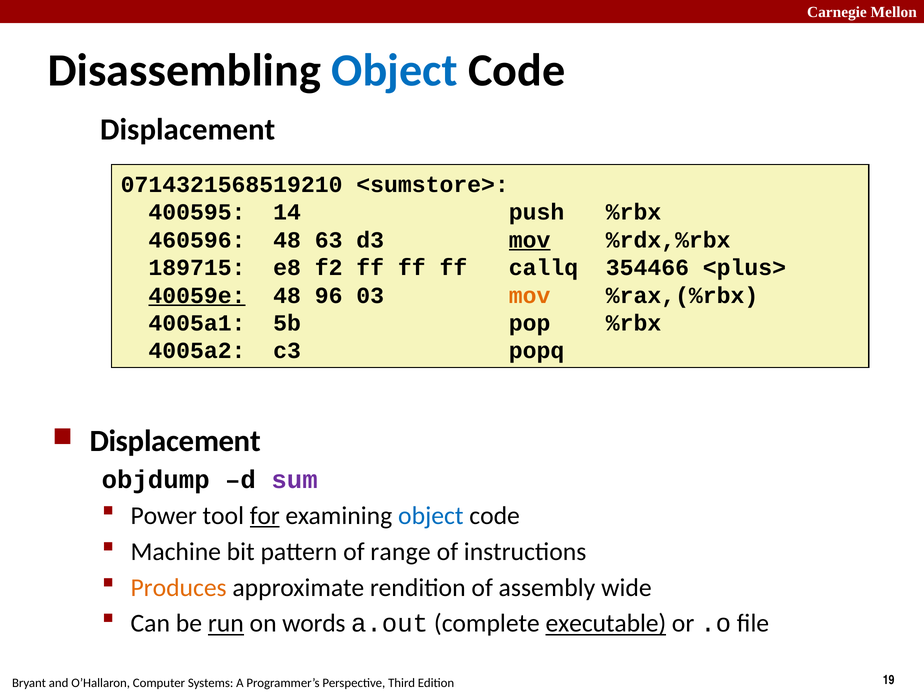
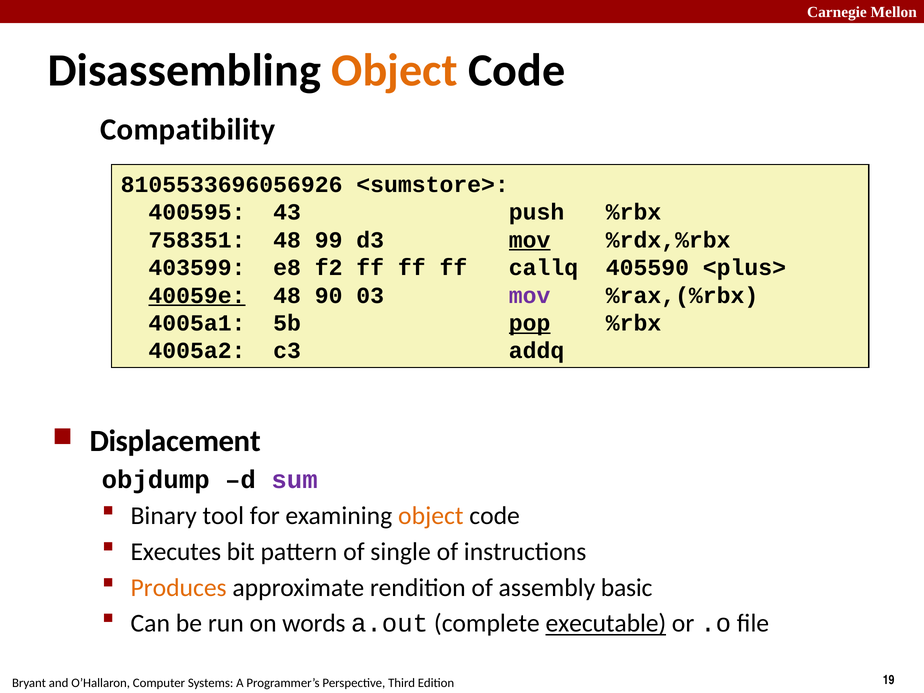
Object at (394, 71) colour: blue -> orange
Displacement at (188, 130): Displacement -> Compatibility
0714321568519210: 0714321568519210 -> 8105533696056926
14: 14 -> 43
460596: 460596 -> 758351
63: 63 -> 99
189715: 189715 -> 403599
354466: 354466 -> 405590
96: 96 -> 90
mov at (530, 295) colour: orange -> purple
pop underline: none -> present
popq: popq -> addq
Power: Power -> Binary
for underline: present -> none
object at (431, 516) colour: blue -> orange
Machine: Machine -> Executes
range: range -> single
wide: wide -> basic
run underline: present -> none
